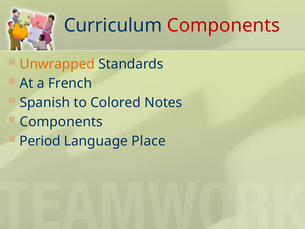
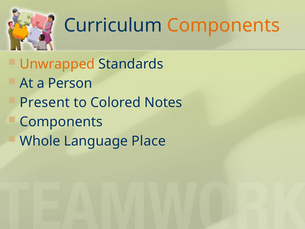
Components at (224, 25) colour: red -> orange
French: French -> Person
Spanish: Spanish -> Present
Period: Period -> Whole
